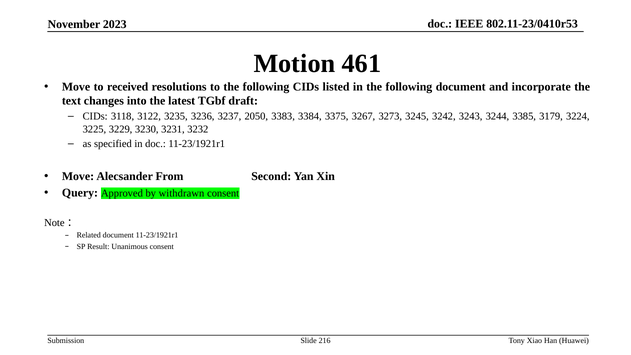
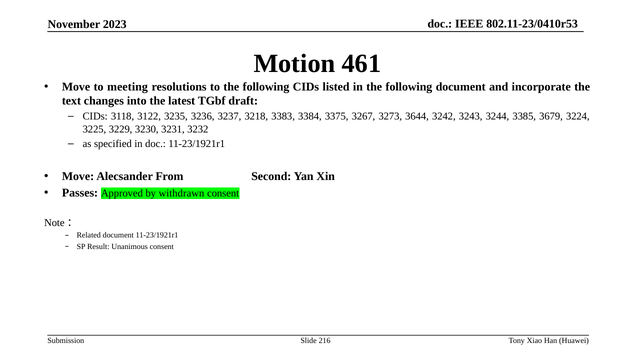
received: received -> meeting
2050: 2050 -> 3218
3245: 3245 -> 3644
3179: 3179 -> 3679
Query: Query -> Passes
